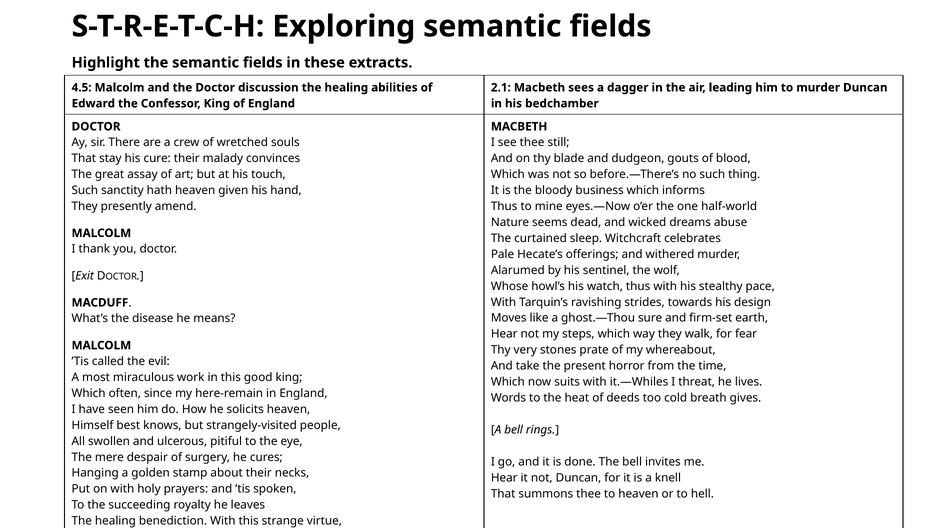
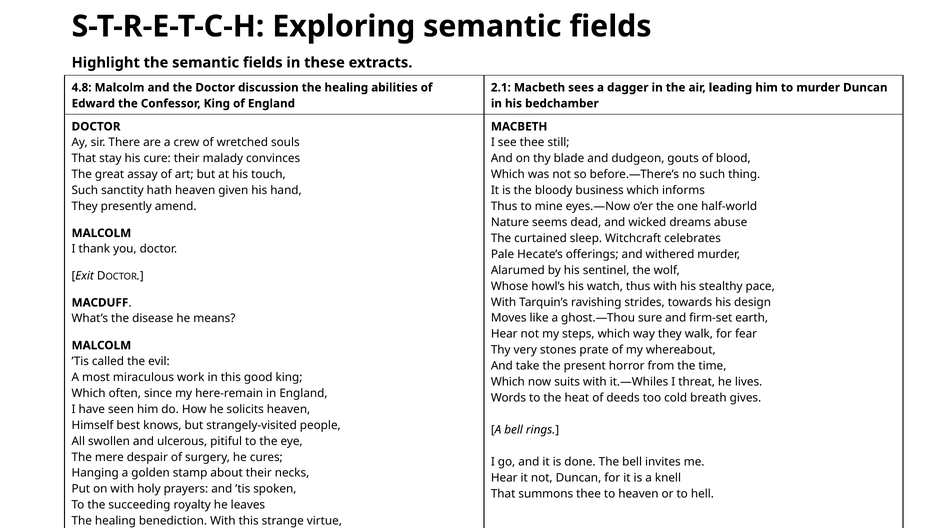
4.5: 4.5 -> 4.8
